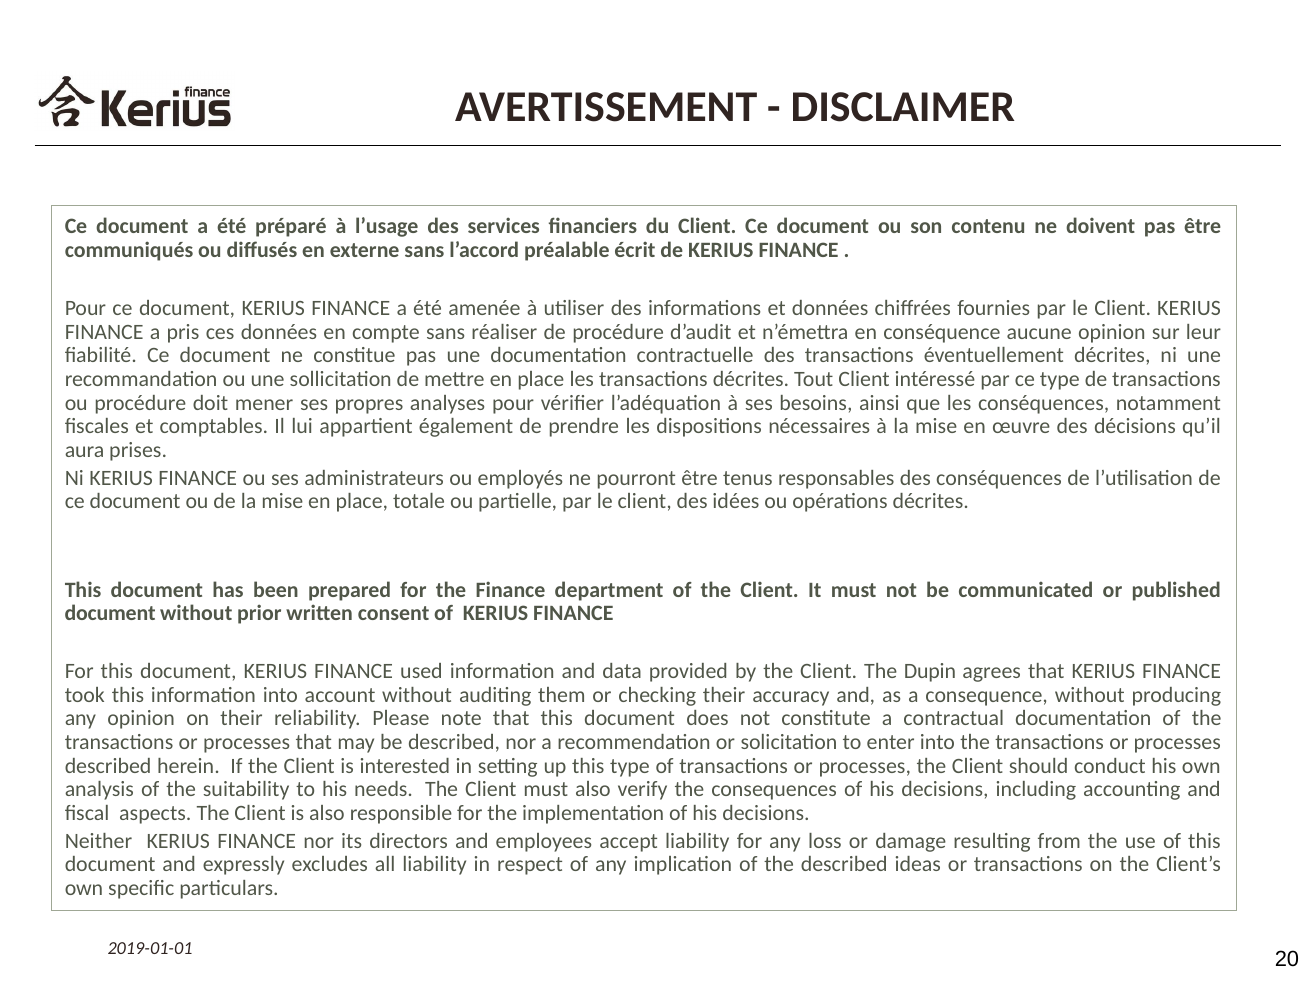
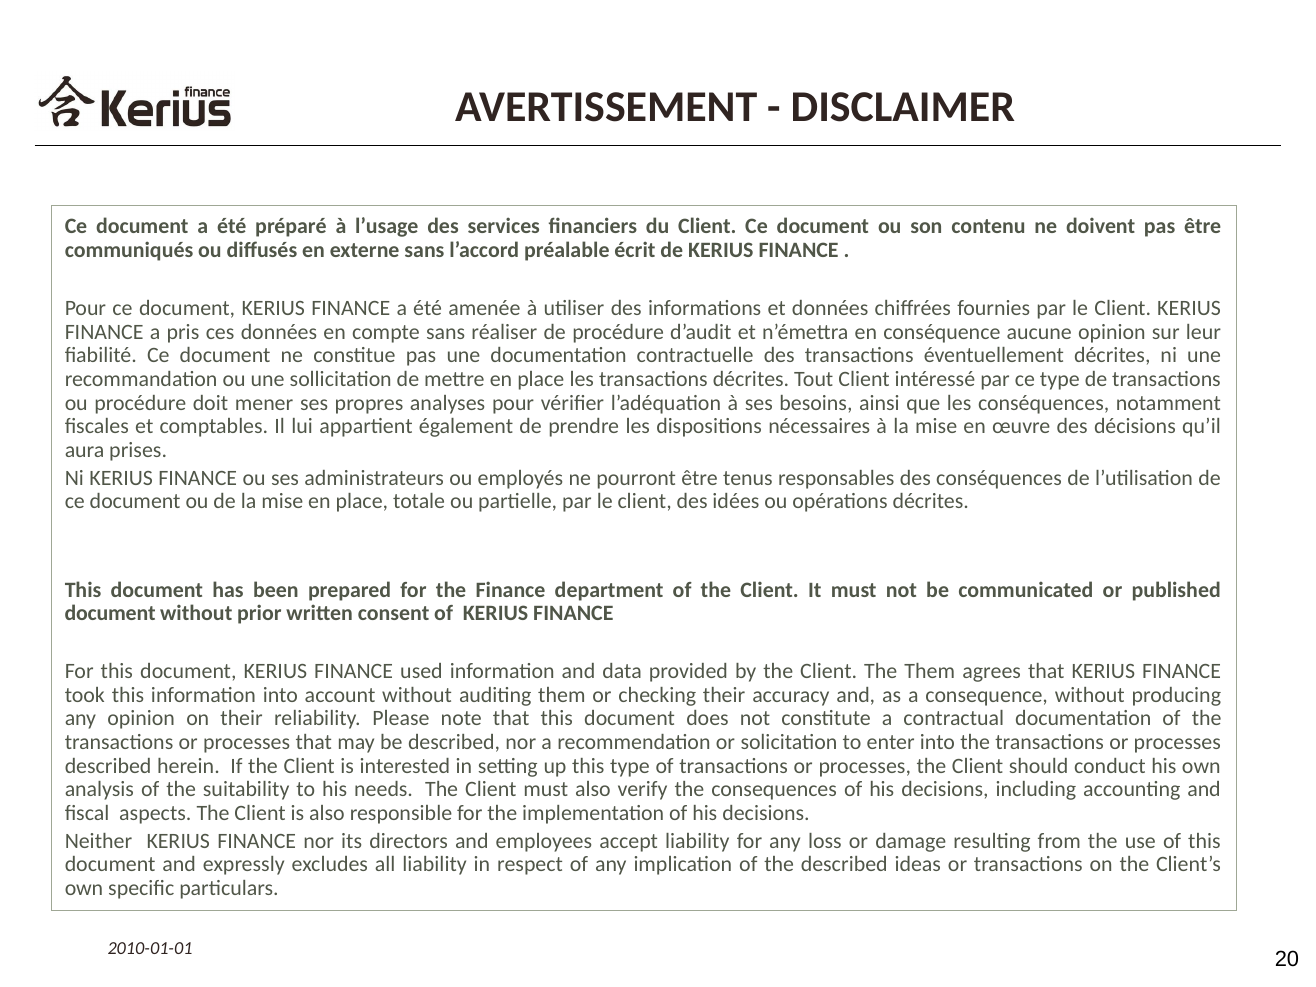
The Dupin: Dupin -> Them
2019-01-01: 2019-01-01 -> 2010-01-01
